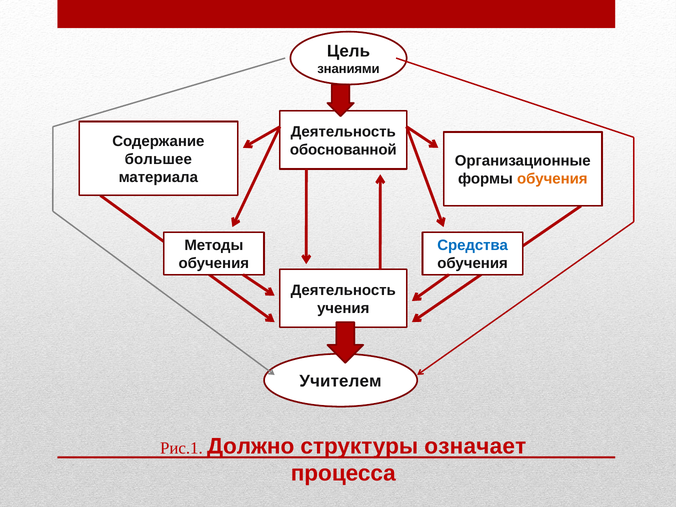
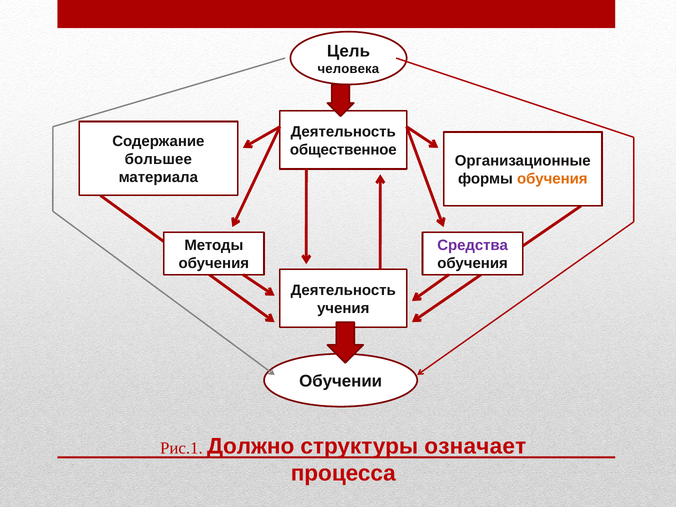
знаниями: знаниями -> человека
обоснованной: обоснованной -> общественное
Средства colour: blue -> purple
Учителем: Учителем -> Обучении
